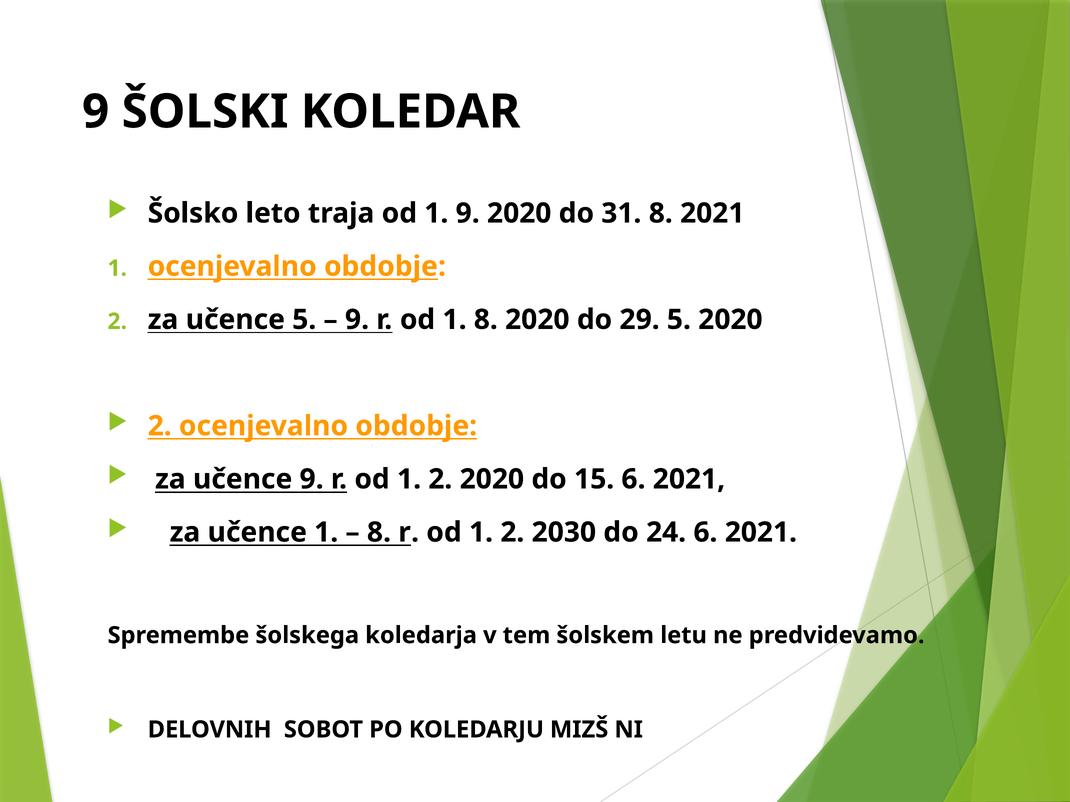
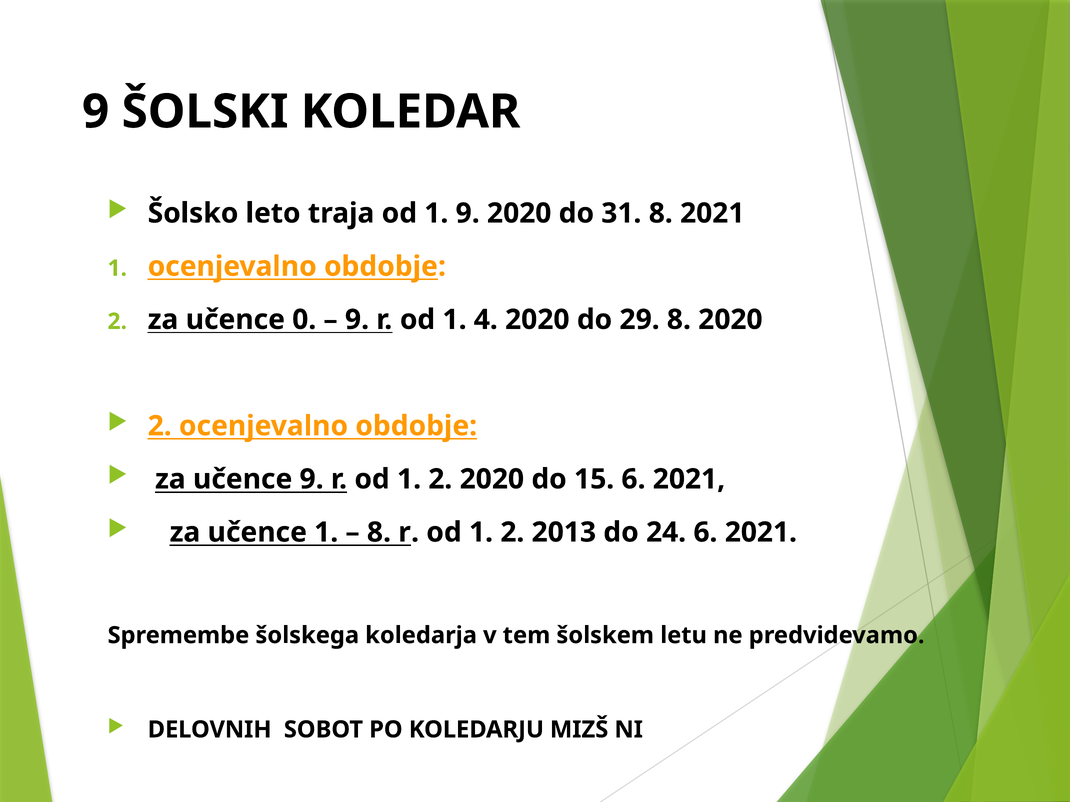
učence 5: 5 -> 0
1 8: 8 -> 4
29 5: 5 -> 8
2030: 2030 -> 2013
